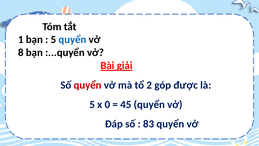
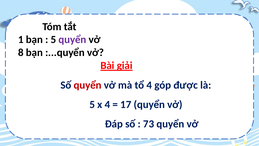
quyển at (72, 40) colour: blue -> purple
tổ 2: 2 -> 4
x 0: 0 -> 4
45: 45 -> 17
83: 83 -> 73
